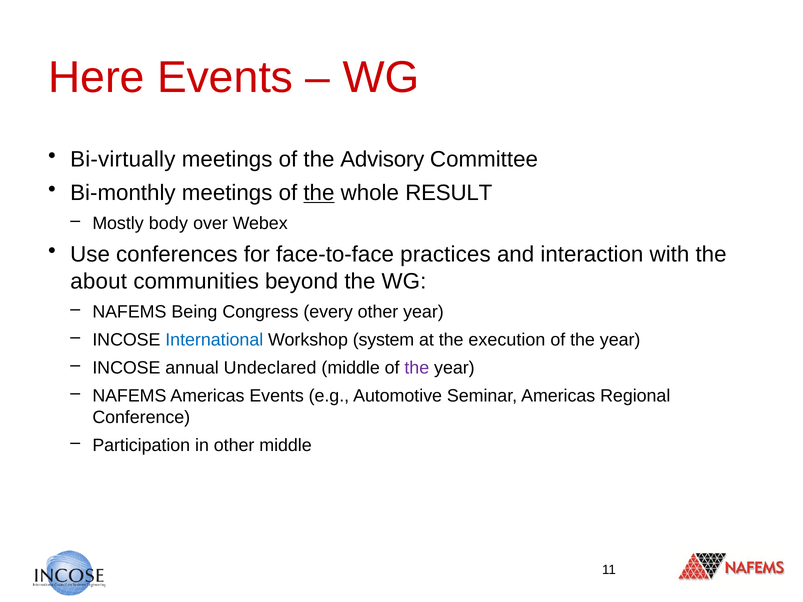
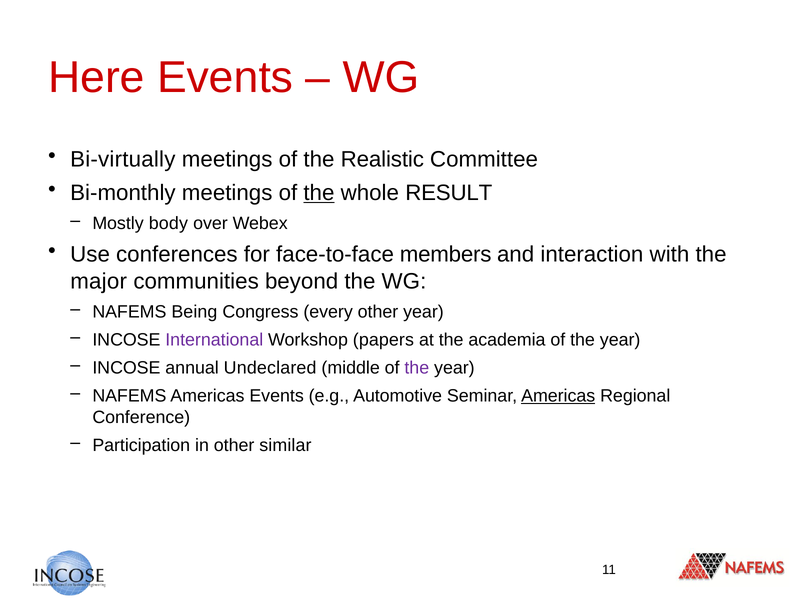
Advisory: Advisory -> Realistic
practices: practices -> members
about: about -> major
International colour: blue -> purple
system: system -> papers
execution: execution -> academia
Americas at (558, 396) underline: none -> present
other middle: middle -> similar
